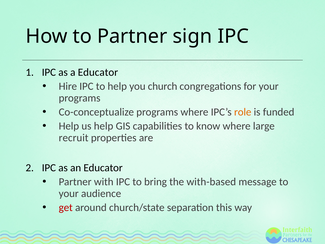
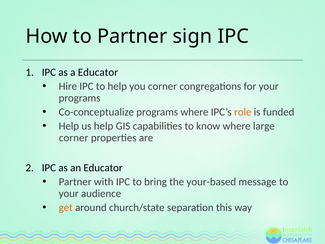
you church: church -> corner
recruit at (74, 138): recruit -> corner
with-based: with-based -> your-based
get colour: red -> orange
